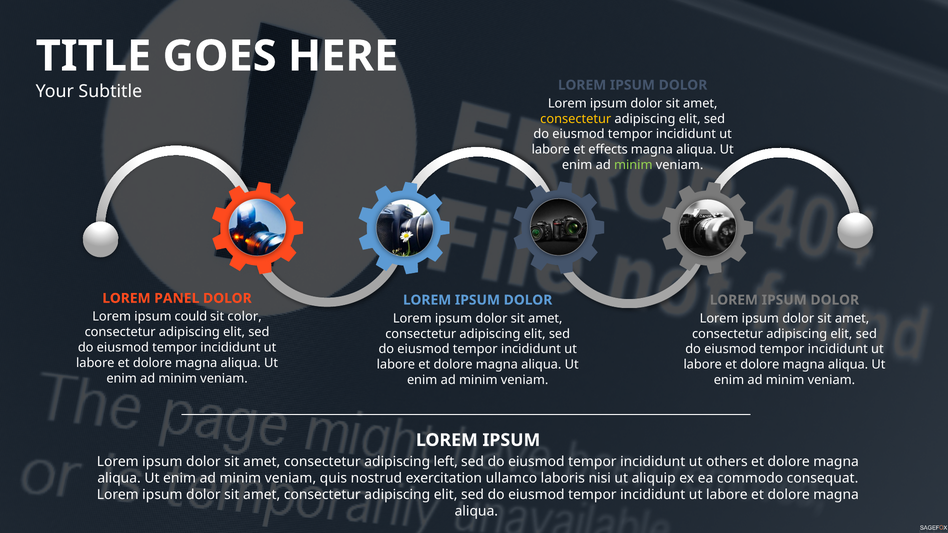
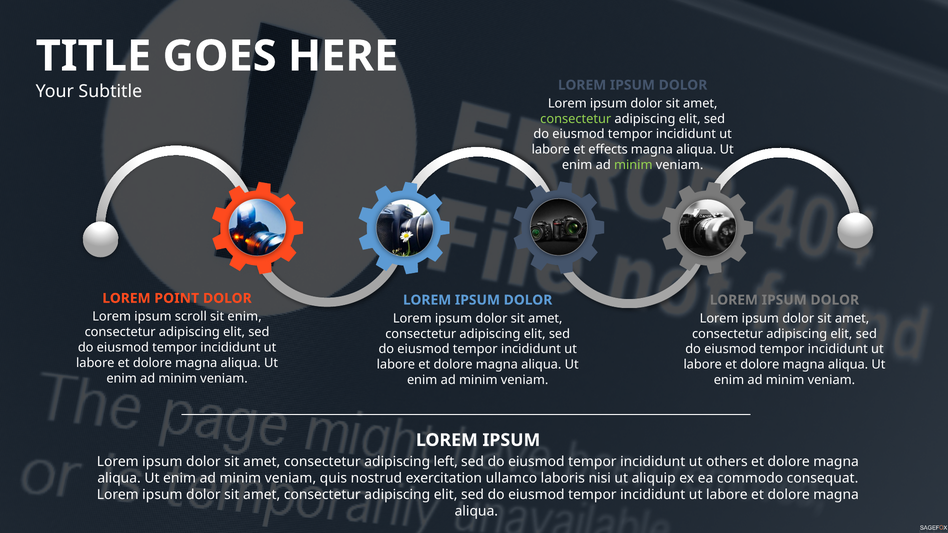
consectetur at (576, 119) colour: yellow -> light green
PANEL: PANEL -> POINT
could: could -> scroll
sit color: color -> enim
